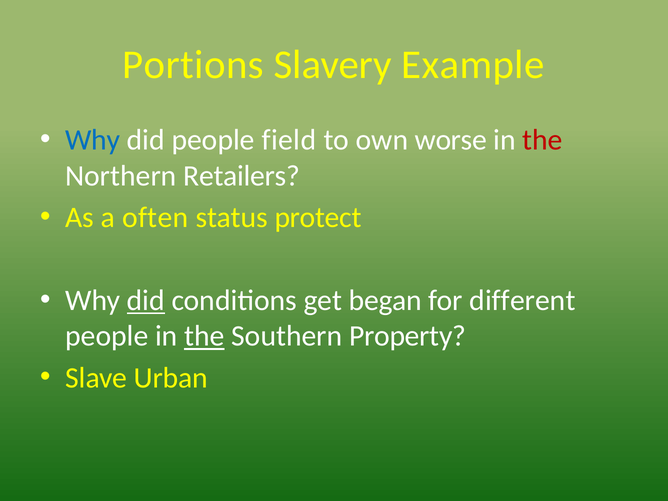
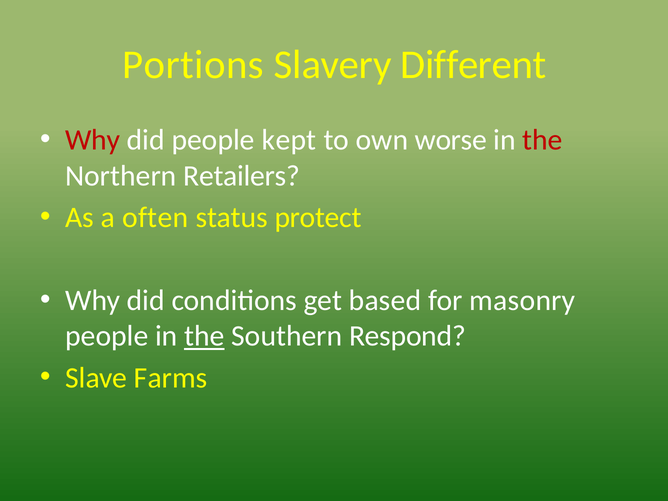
Example: Example -> Different
Why at (93, 140) colour: blue -> red
field: field -> kept
did at (146, 301) underline: present -> none
began: began -> based
different: different -> masonry
Property: Property -> Respond
Urban: Urban -> Farms
